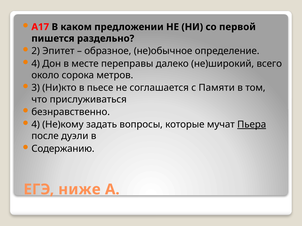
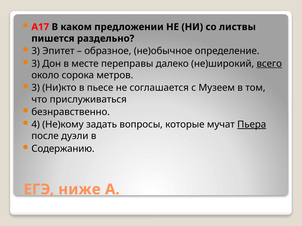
первой: первой -> листвы
2 at (36, 51): 2 -> 3
4 at (36, 64): 4 -> 3
всего underline: none -> present
Памяти: Памяти -> Музеем
